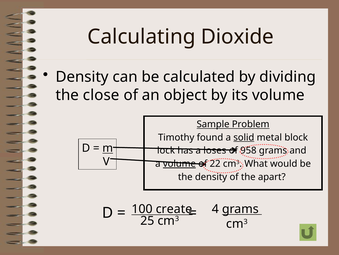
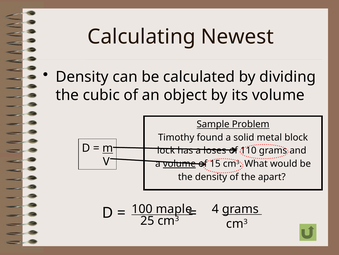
Dioxide: Dioxide -> Newest
close: close -> cubic
solid underline: present -> none
958: 958 -> 110
22: 22 -> 15
create: create -> maple
